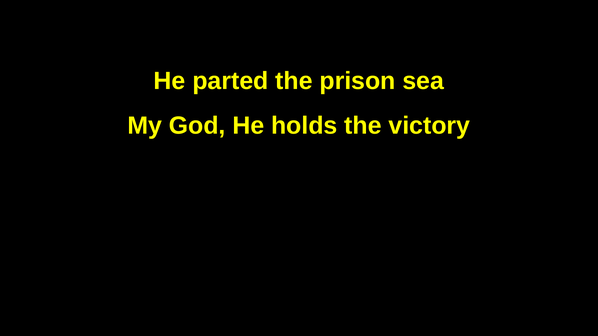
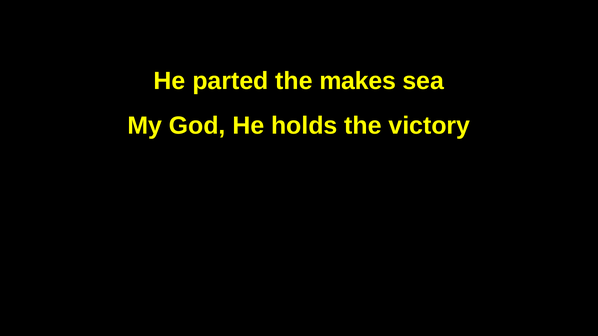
prison: prison -> makes
